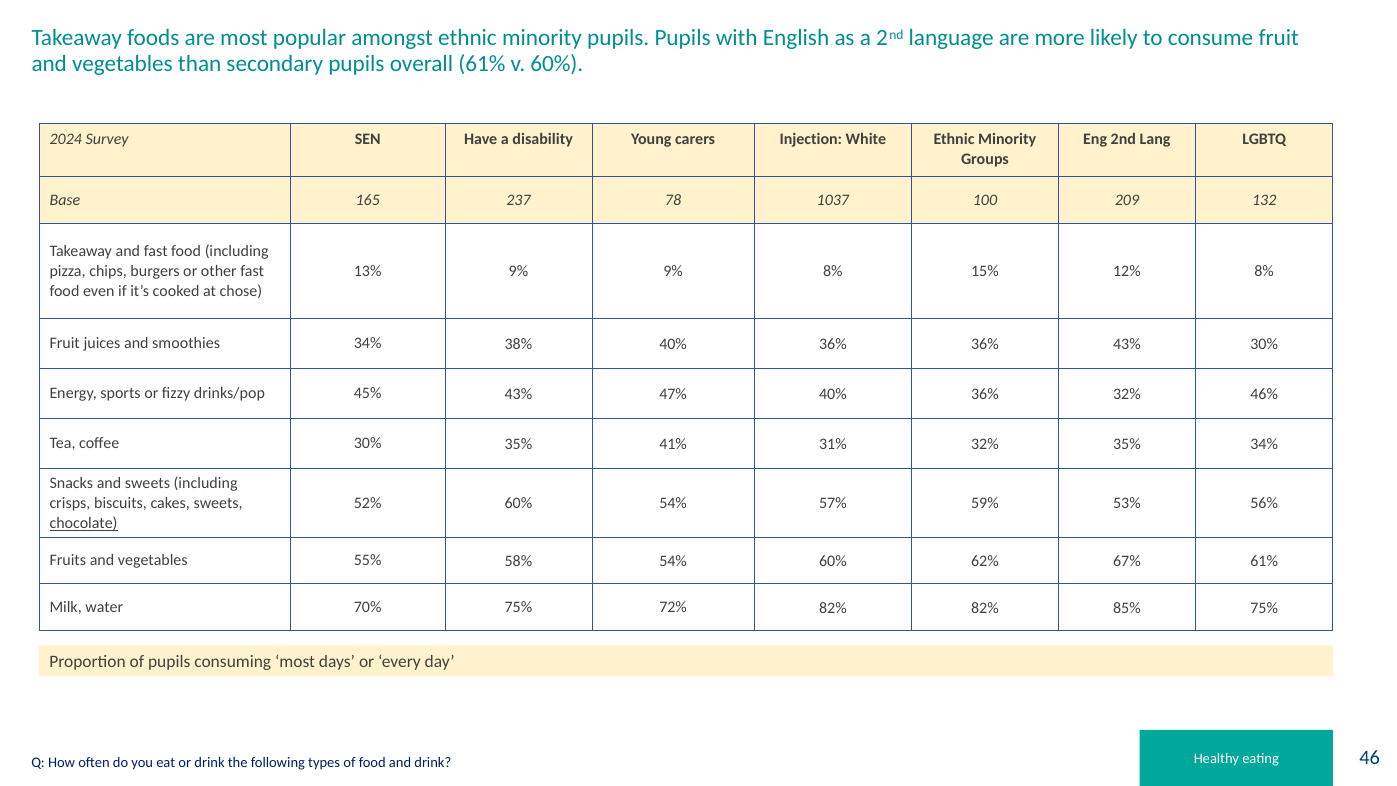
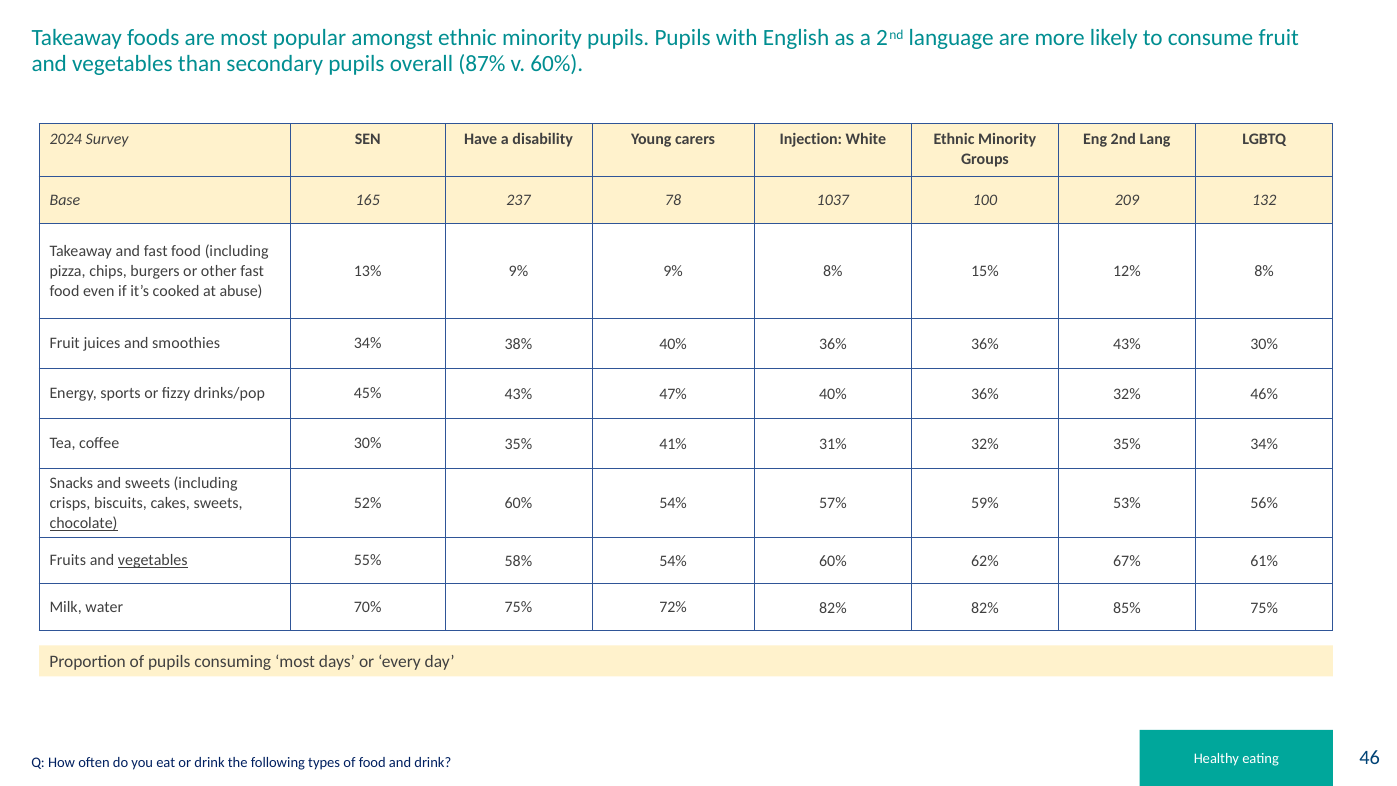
overall 61%: 61% -> 87%
chose: chose -> abuse
vegetables at (153, 560) underline: none -> present
